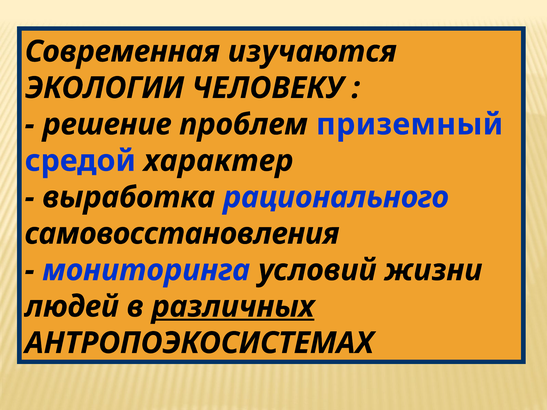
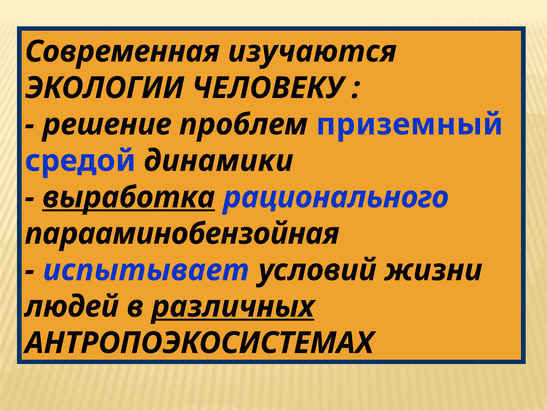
характер: характер -> динамики
выработка underline: none -> present
самовосстановления: самовосстановления -> парааминобензойная
мониторинга: мониторинга -> испытывает
